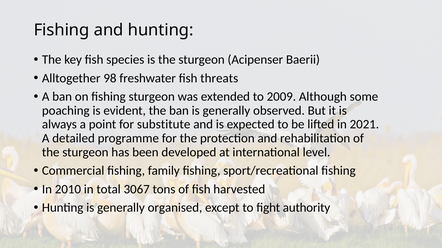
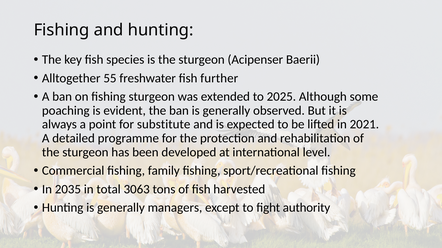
98: 98 -> 55
threats: threats -> further
2009: 2009 -> 2025
2010: 2010 -> 2035
3067: 3067 -> 3063
organised: organised -> managers
